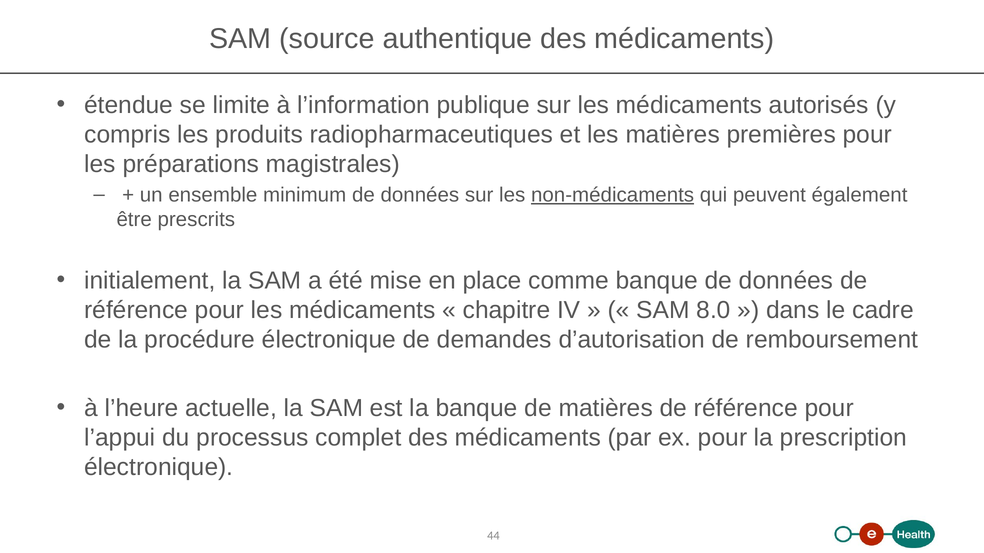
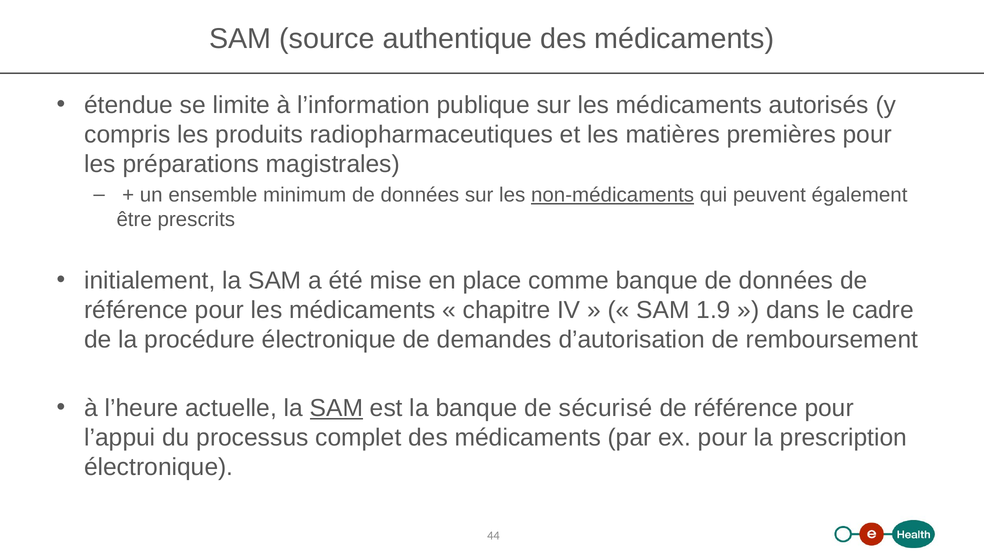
8.0: 8.0 -> 1.9
SAM at (336, 409) underline: none -> present
de matières: matières -> sécurisé
